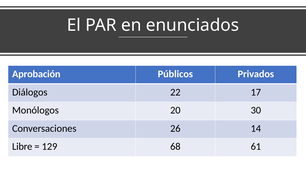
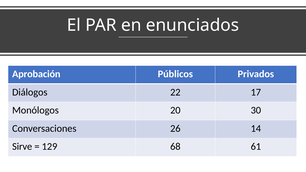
Libre: Libre -> Sirve
